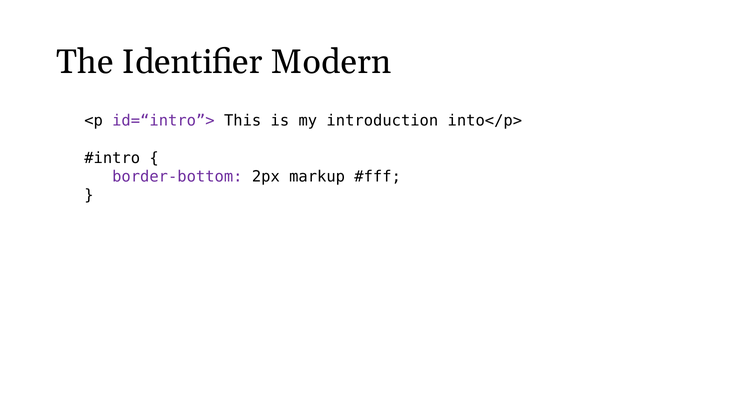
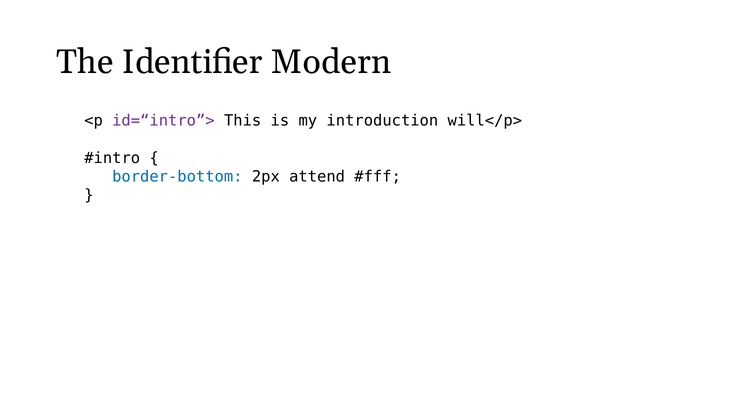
into</p>: into</p> -> will</p>
border-bottom colour: purple -> blue
markup: markup -> attend
